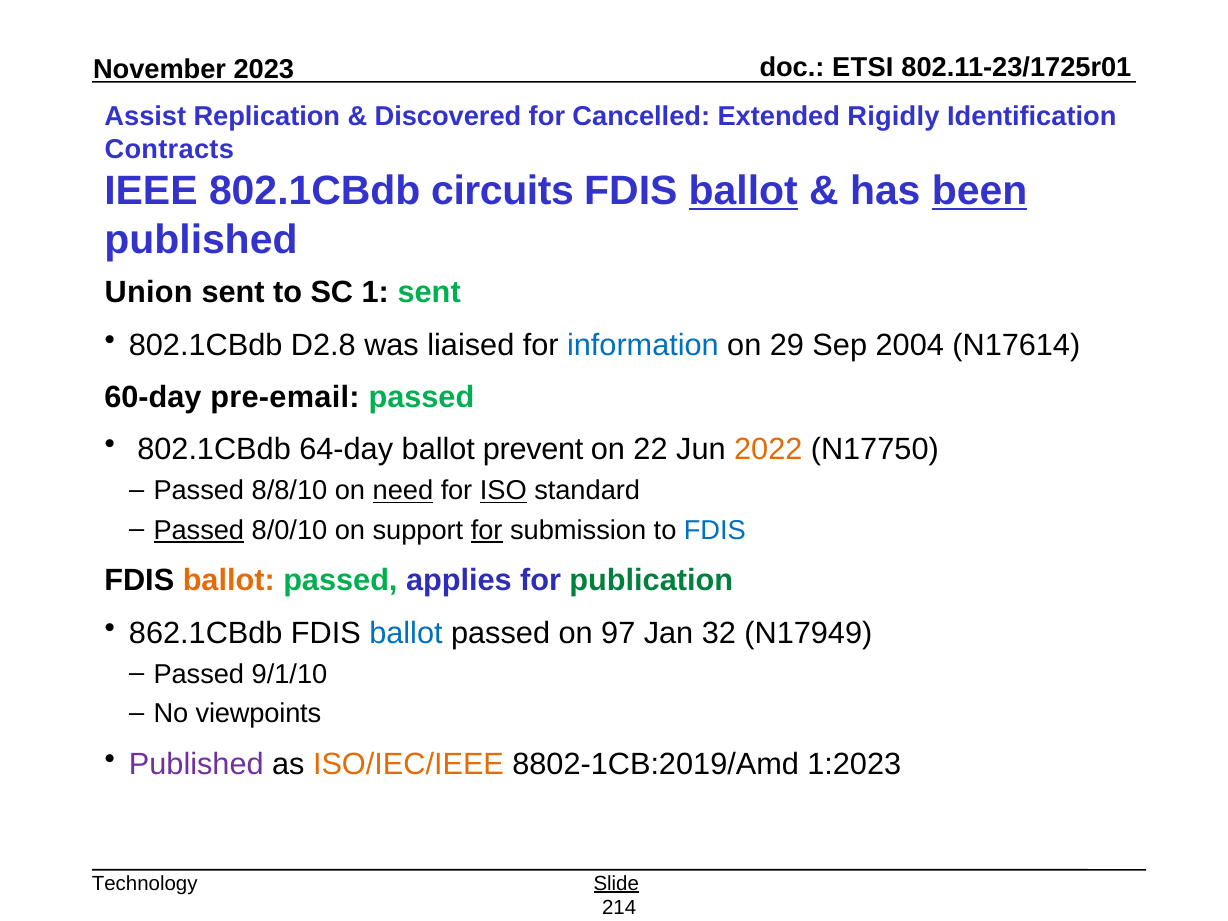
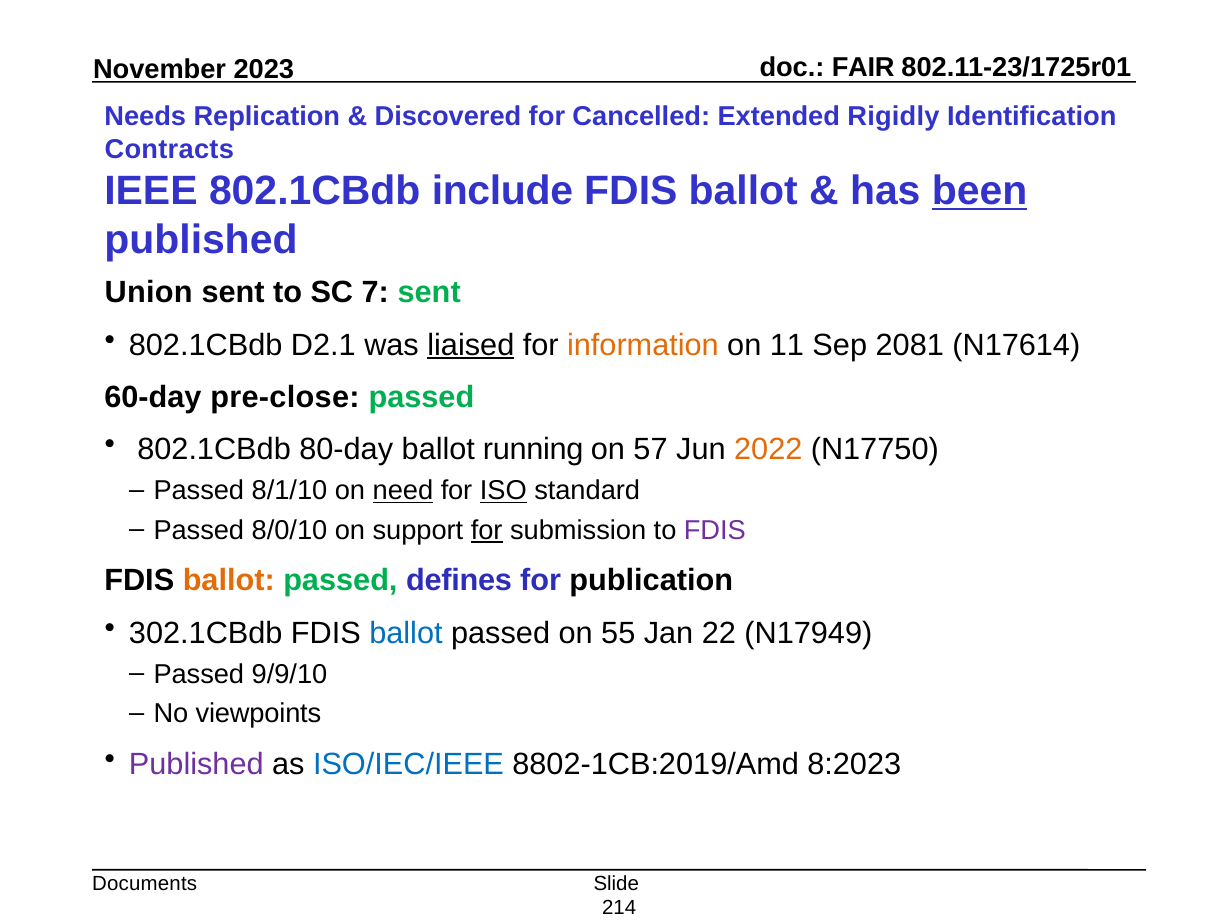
ETSI: ETSI -> FAIR
Assist: Assist -> Needs
circuits: circuits -> include
ballot at (743, 191) underline: present -> none
1: 1 -> 7
D2.8: D2.8 -> D2.1
liaised underline: none -> present
information colour: blue -> orange
29: 29 -> 11
2004: 2004 -> 2081
pre-email: pre-email -> pre-close
64-day: 64-day -> 80-day
prevent: prevent -> running
22: 22 -> 57
8/8/10: 8/8/10 -> 8/1/10
Passed at (199, 530) underline: present -> none
FDIS at (715, 530) colour: blue -> purple
applies: applies -> defines
publication colour: green -> black
862.1CBdb: 862.1CBdb -> 302.1CBdb
97: 97 -> 55
32: 32 -> 22
9/1/10: 9/1/10 -> 9/9/10
ISO/IEC/IEEE colour: orange -> blue
1:2023: 1:2023 -> 8:2023
Technology: Technology -> Documents
Slide underline: present -> none
